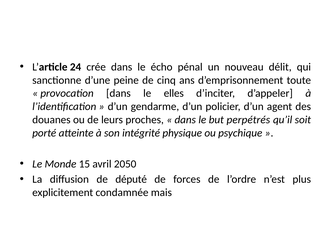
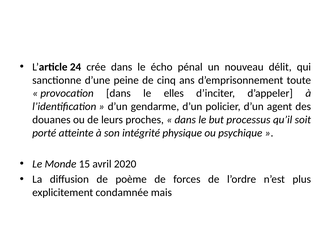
perpétrés: perpétrés -> processus
2050: 2050 -> 2020
député: député -> poème
